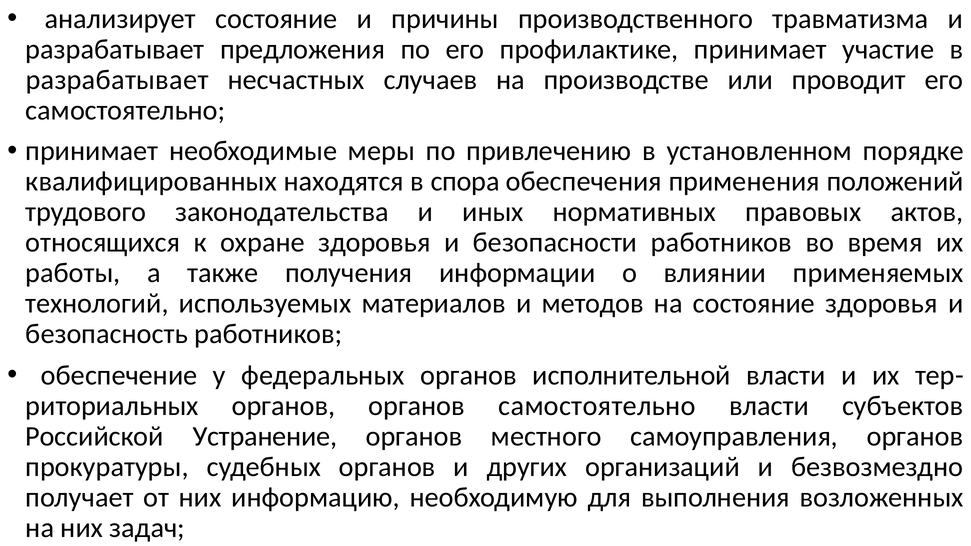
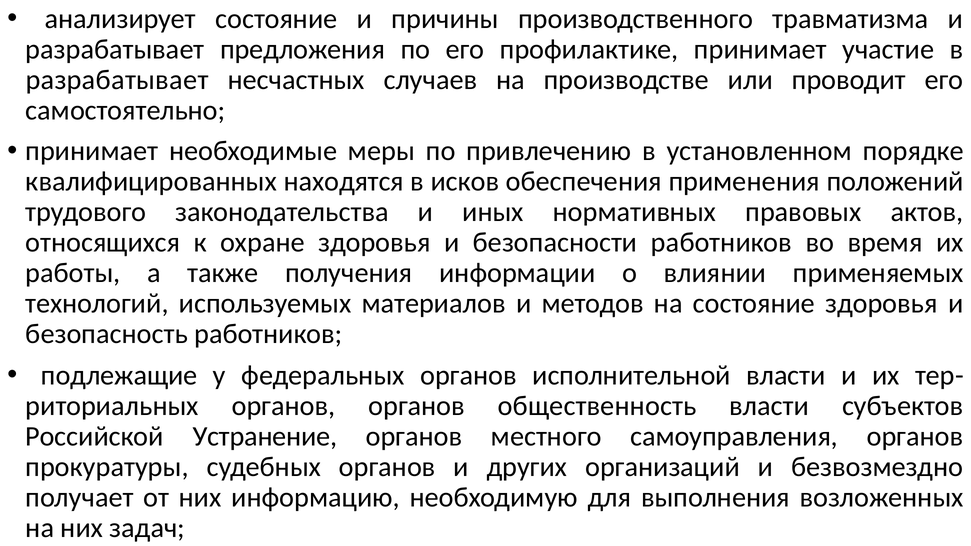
спора: спора -> исков
обеспечение: обеспечение -> подлежащие
органов самостоятельно: самостоятельно -> общественность
